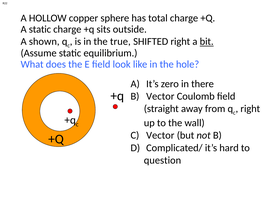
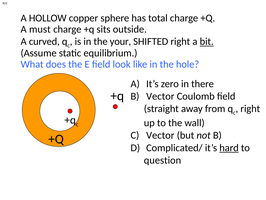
A static: static -> must
shown: shown -> curved
true: true -> your
hard underline: none -> present
